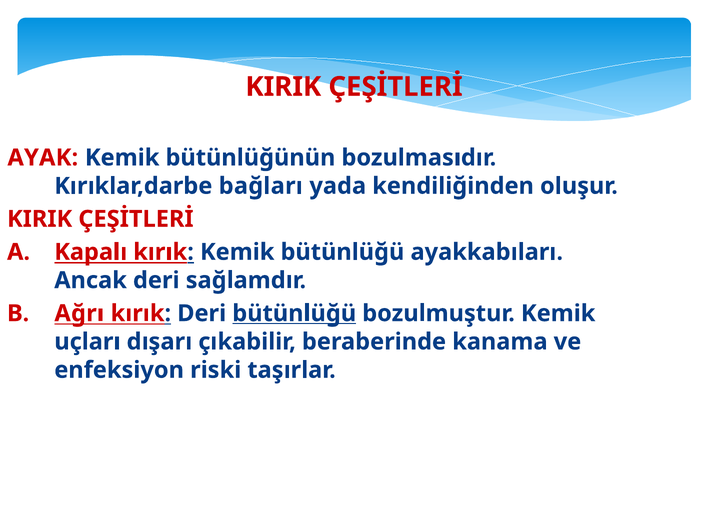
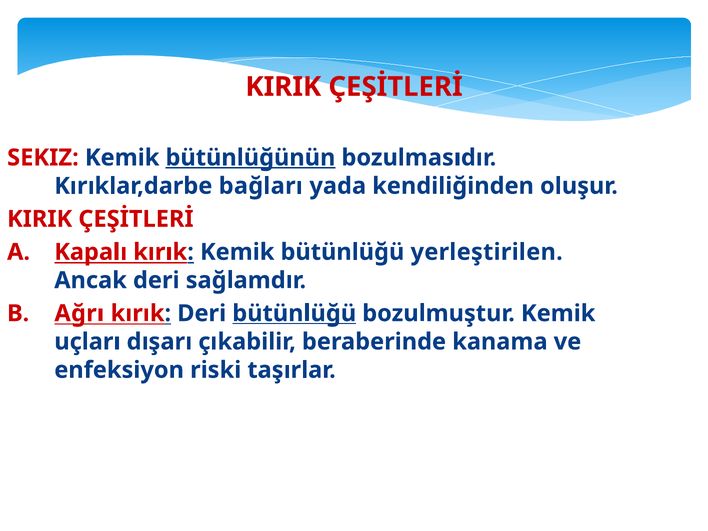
AYAK: AYAK -> SEKIZ
bütünlüğünün underline: none -> present
ayakkabıları: ayakkabıları -> yerleştirilen
